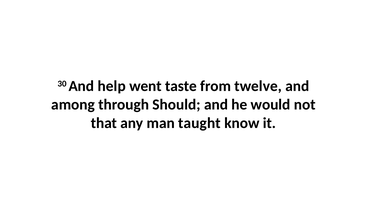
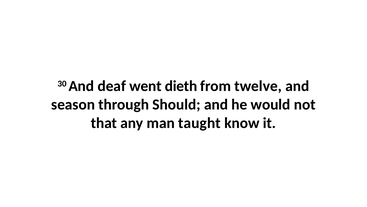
help: help -> deaf
taste: taste -> dieth
among: among -> season
